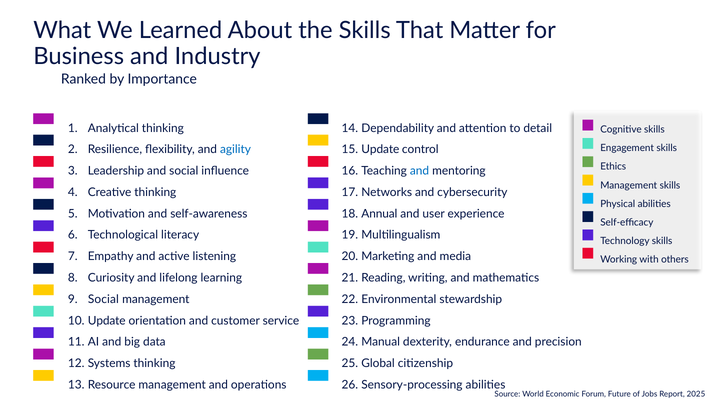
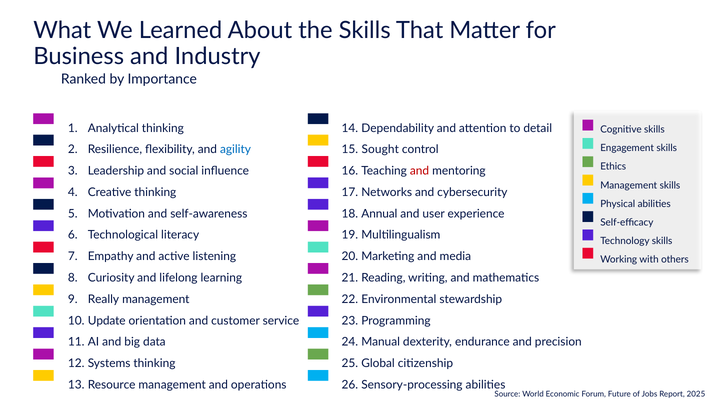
Update at (380, 150): Update -> Sought
and at (420, 171) colour: blue -> red
Social at (103, 299): Social -> Really
